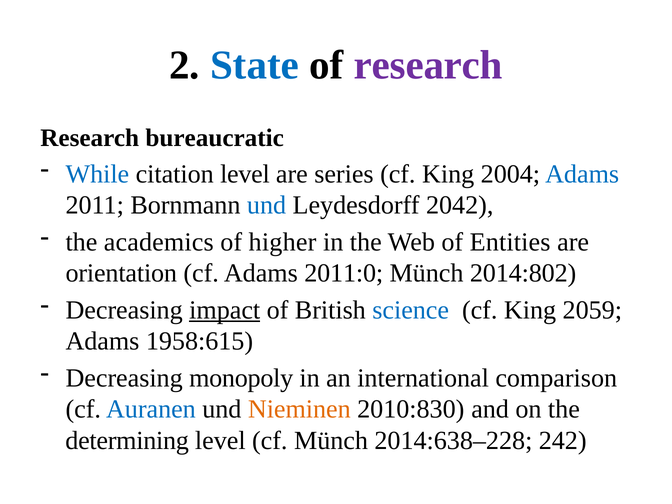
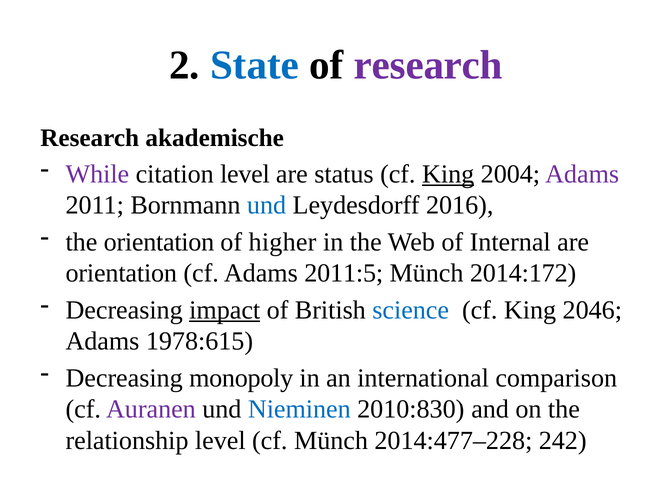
bureaucratic: bureaucratic -> akademische
While colour: blue -> purple
series: series -> status
King at (448, 174) underline: none -> present
Adams at (582, 174) colour: blue -> purple
2042: 2042 -> 2016
the academics: academics -> orientation
Entities: Entities -> Internal
2011:0: 2011:0 -> 2011:5
2014:802: 2014:802 -> 2014:172
2059: 2059 -> 2046
1958:615: 1958:615 -> 1978:615
Auranen colour: blue -> purple
Nieminen colour: orange -> blue
determining: determining -> relationship
2014:638–228: 2014:638–228 -> 2014:477–228
